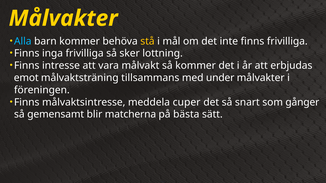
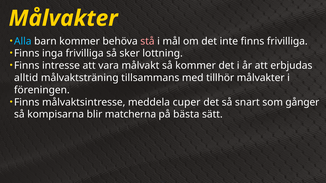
stå colour: yellow -> pink
emot: emot -> alltid
under: under -> tillhör
gemensamt: gemensamt -> kompisarna
